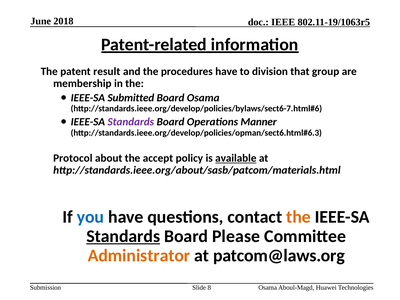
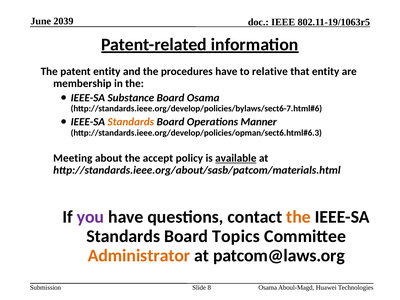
2018: 2018 -> 2039
patent result: result -> entity
division: division -> relative
that group: group -> entity
Submitted: Submitted -> Substance
Standards at (131, 122) colour: purple -> orange
Protocol: Protocol -> Meeting
you colour: blue -> purple
Standards at (123, 236) underline: present -> none
Please: Please -> Topics
